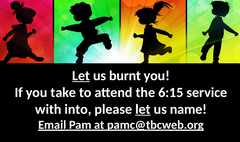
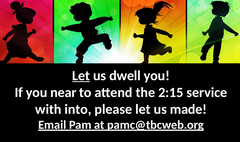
burnt: burnt -> dwell
take: take -> near
6:15: 6:15 -> 2:15
let at (143, 109) underline: present -> none
name: name -> made
